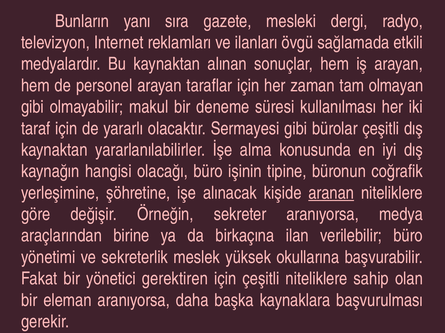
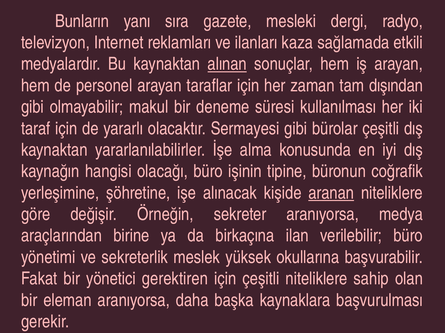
övgü: övgü -> kaza
alınan underline: none -> present
olmayan: olmayan -> dışından
